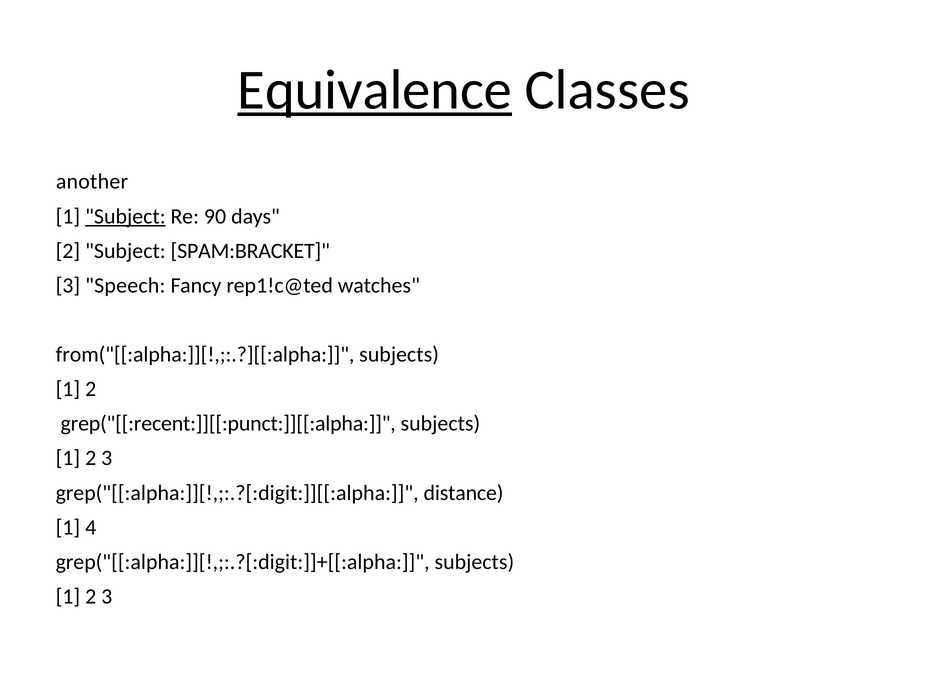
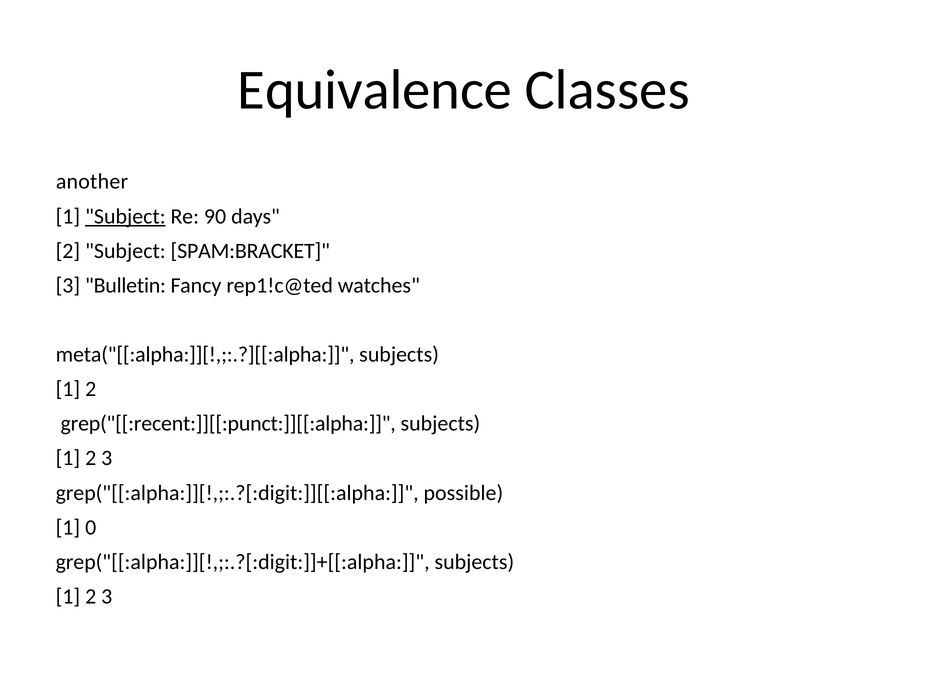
Equivalence underline: present -> none
Speech: Speech -> Bulletin
from("[[:alpha:]][!,;:.?][[:alpha: from("[[:alpha:]][!,;:.?][[:alpha -> meta("[[:alpha:]][!,;:.?][[:alpha
distance: distance -> possible
4: 4 -> 0
